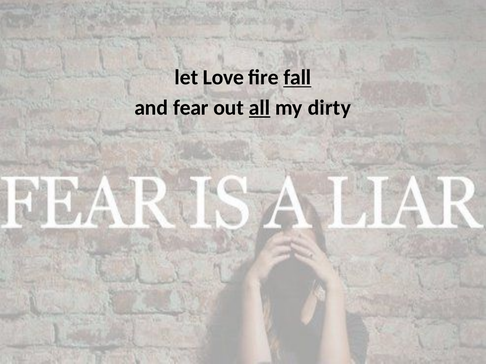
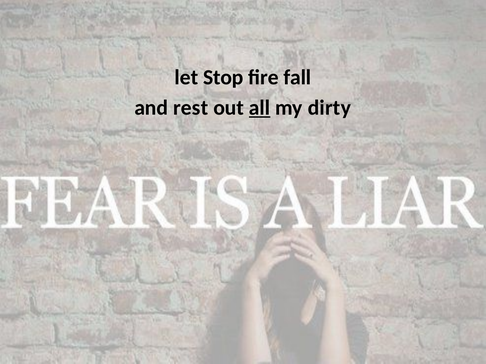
Love: Love -> Stop
fall underline: present -> none
fear: fear -> rest
